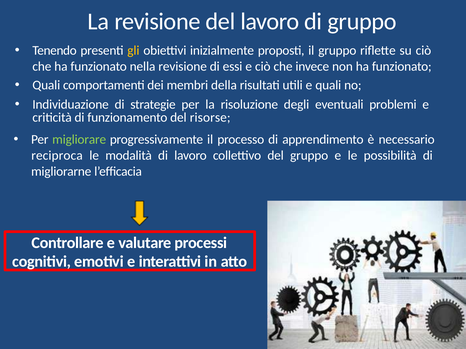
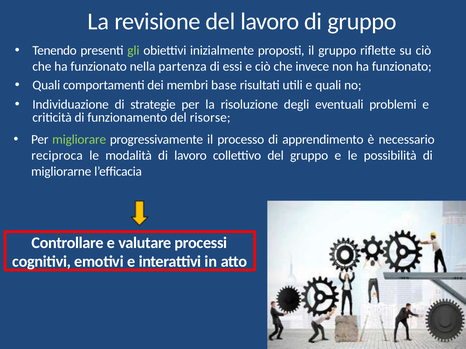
gli colour: yellow -> light green
nella revisione: revisione -> partenza
della: della -> base
